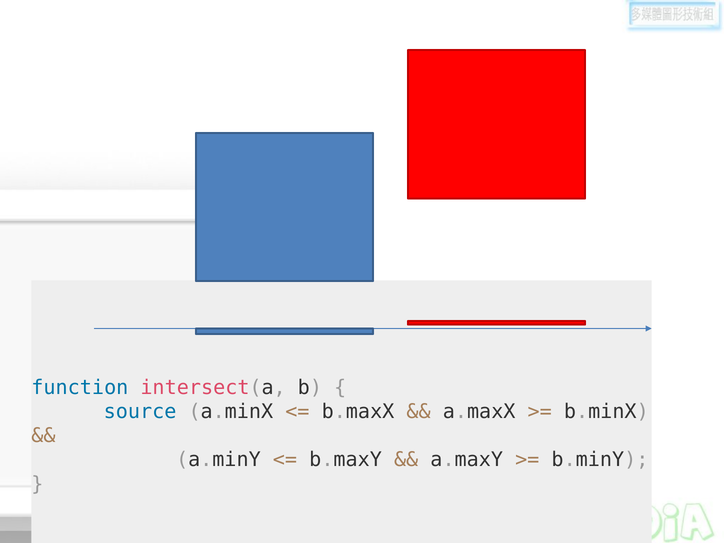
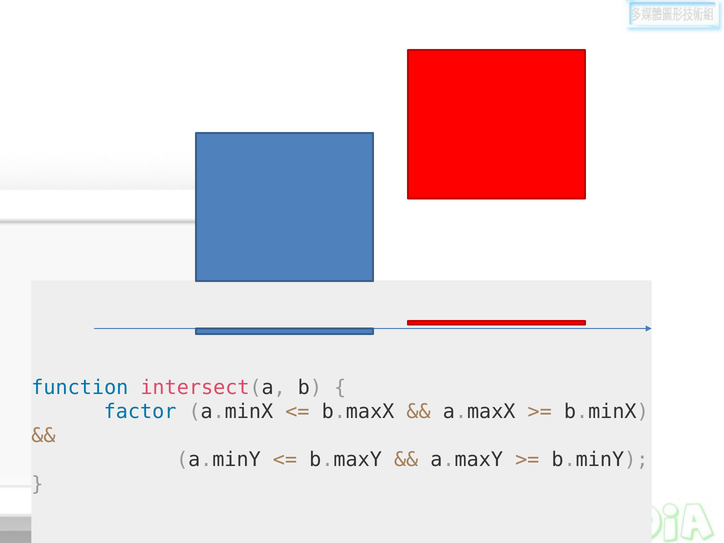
source: source -> factor
